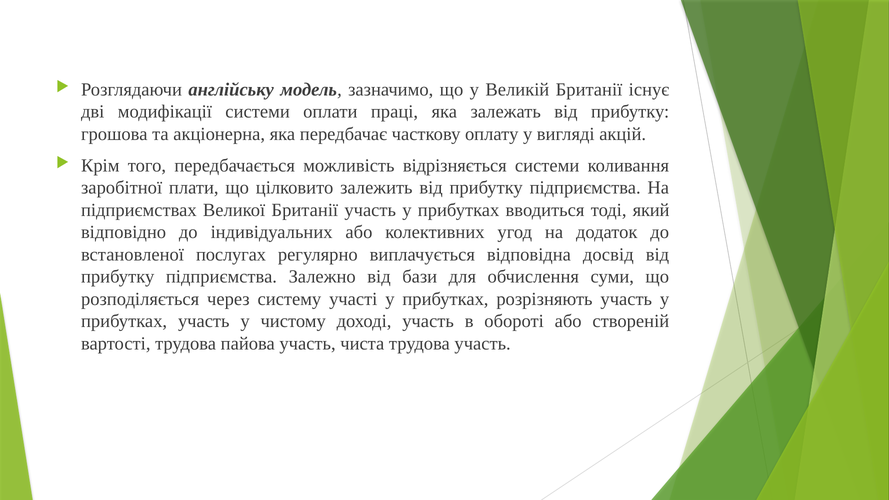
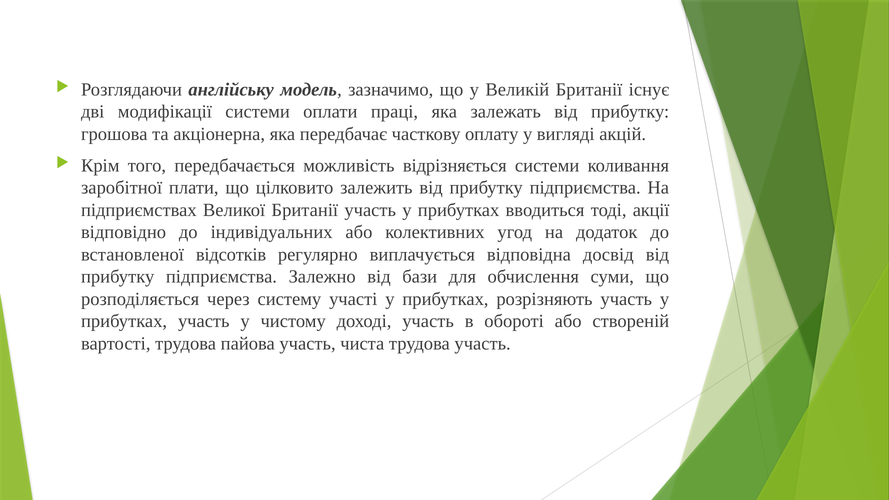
який: який -> акції
послугах: послугах -> відсотків
